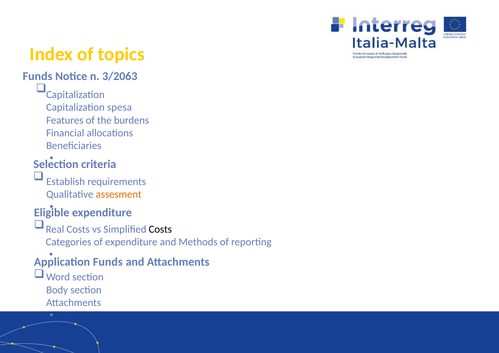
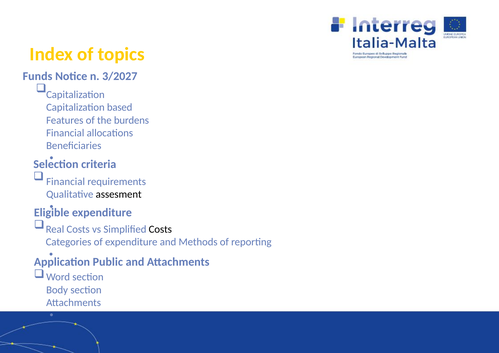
3/2063: 3/2063 -> 3/2027
spesa: spesa -> based
Establish at (66, 182): Establish -> Financial
assesment colour: orange -> black
Application Funds: Funds -> Public
